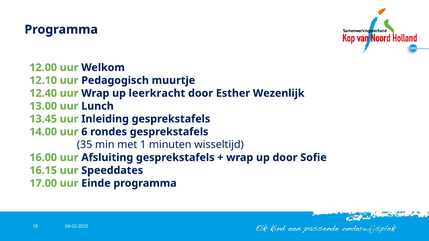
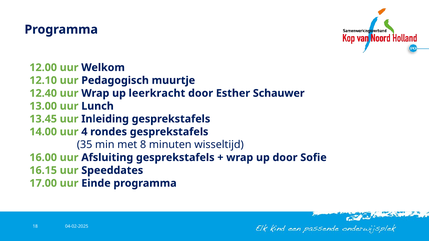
Wezenlijk: Wezenlijk -> Schauwer
6: 6 -> 4
1: 1 -> 8
